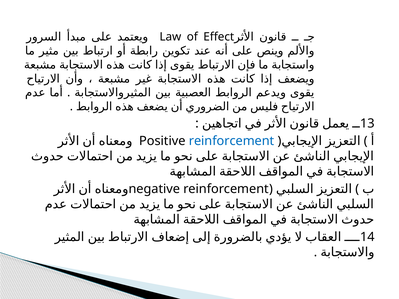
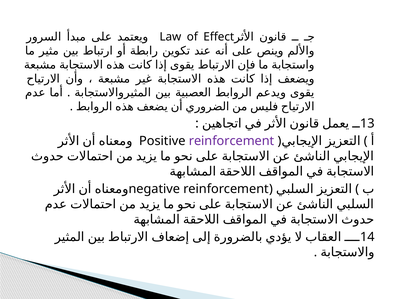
reinforcement at (232, 141) colour: blue -> purple
